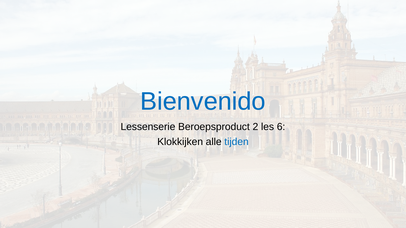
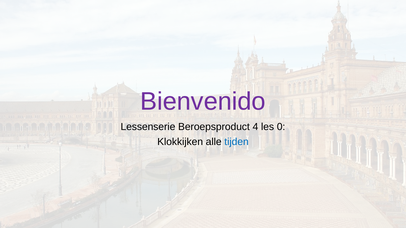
Bienvenido colour: blue -> purple
2: 2 -> 4
6: 6 -> 0
